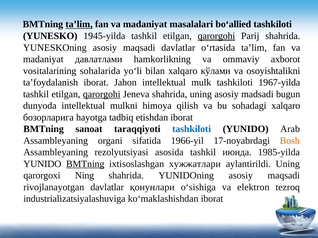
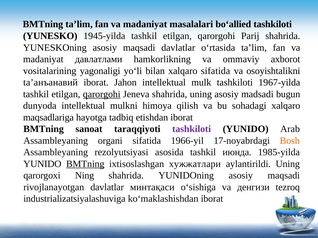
ta’lim at (79, 24) underline: present -> none
qarorgohi at (216, 36) underline: present -> none
sohalarida: sohalarida -> yagonaligi
xalqaro кўлами: кўлами -> sifatida
ta’foydalanish: ta’foydalanish -> ta’анъанавий
бозорларига: бозорларига -> maqsadlariga
tashkiloti at (192, 129) colour: blue -> purple
қонунлари: қонунлари -> минтақаси
elektron: elektron -> денгизи
